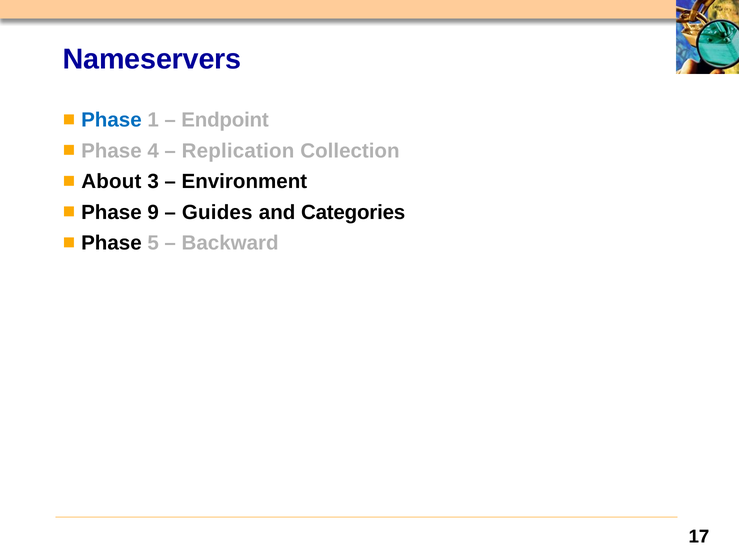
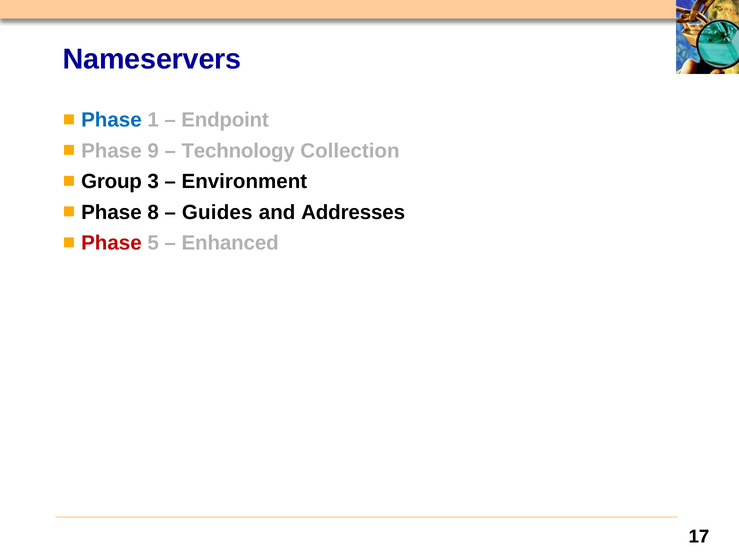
4: 4 -> 9
Replication: Replication -> Technology
About: About -> Group
9: 9 -> 8
Categories: Categories -> Addresses
Phase at (111, 243) colour: black -> red
Backward: Backward -> Enhanced
